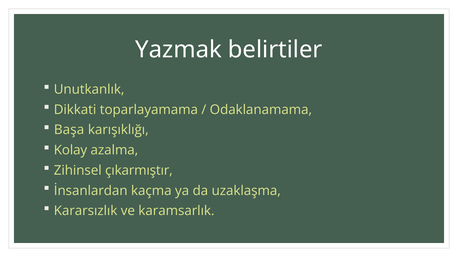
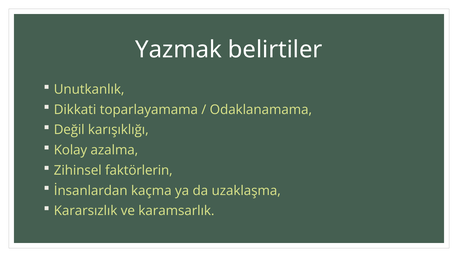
Başa: Başa -> Değil
çıkarmıştır: çıkarmıştır -> faktörlerin
